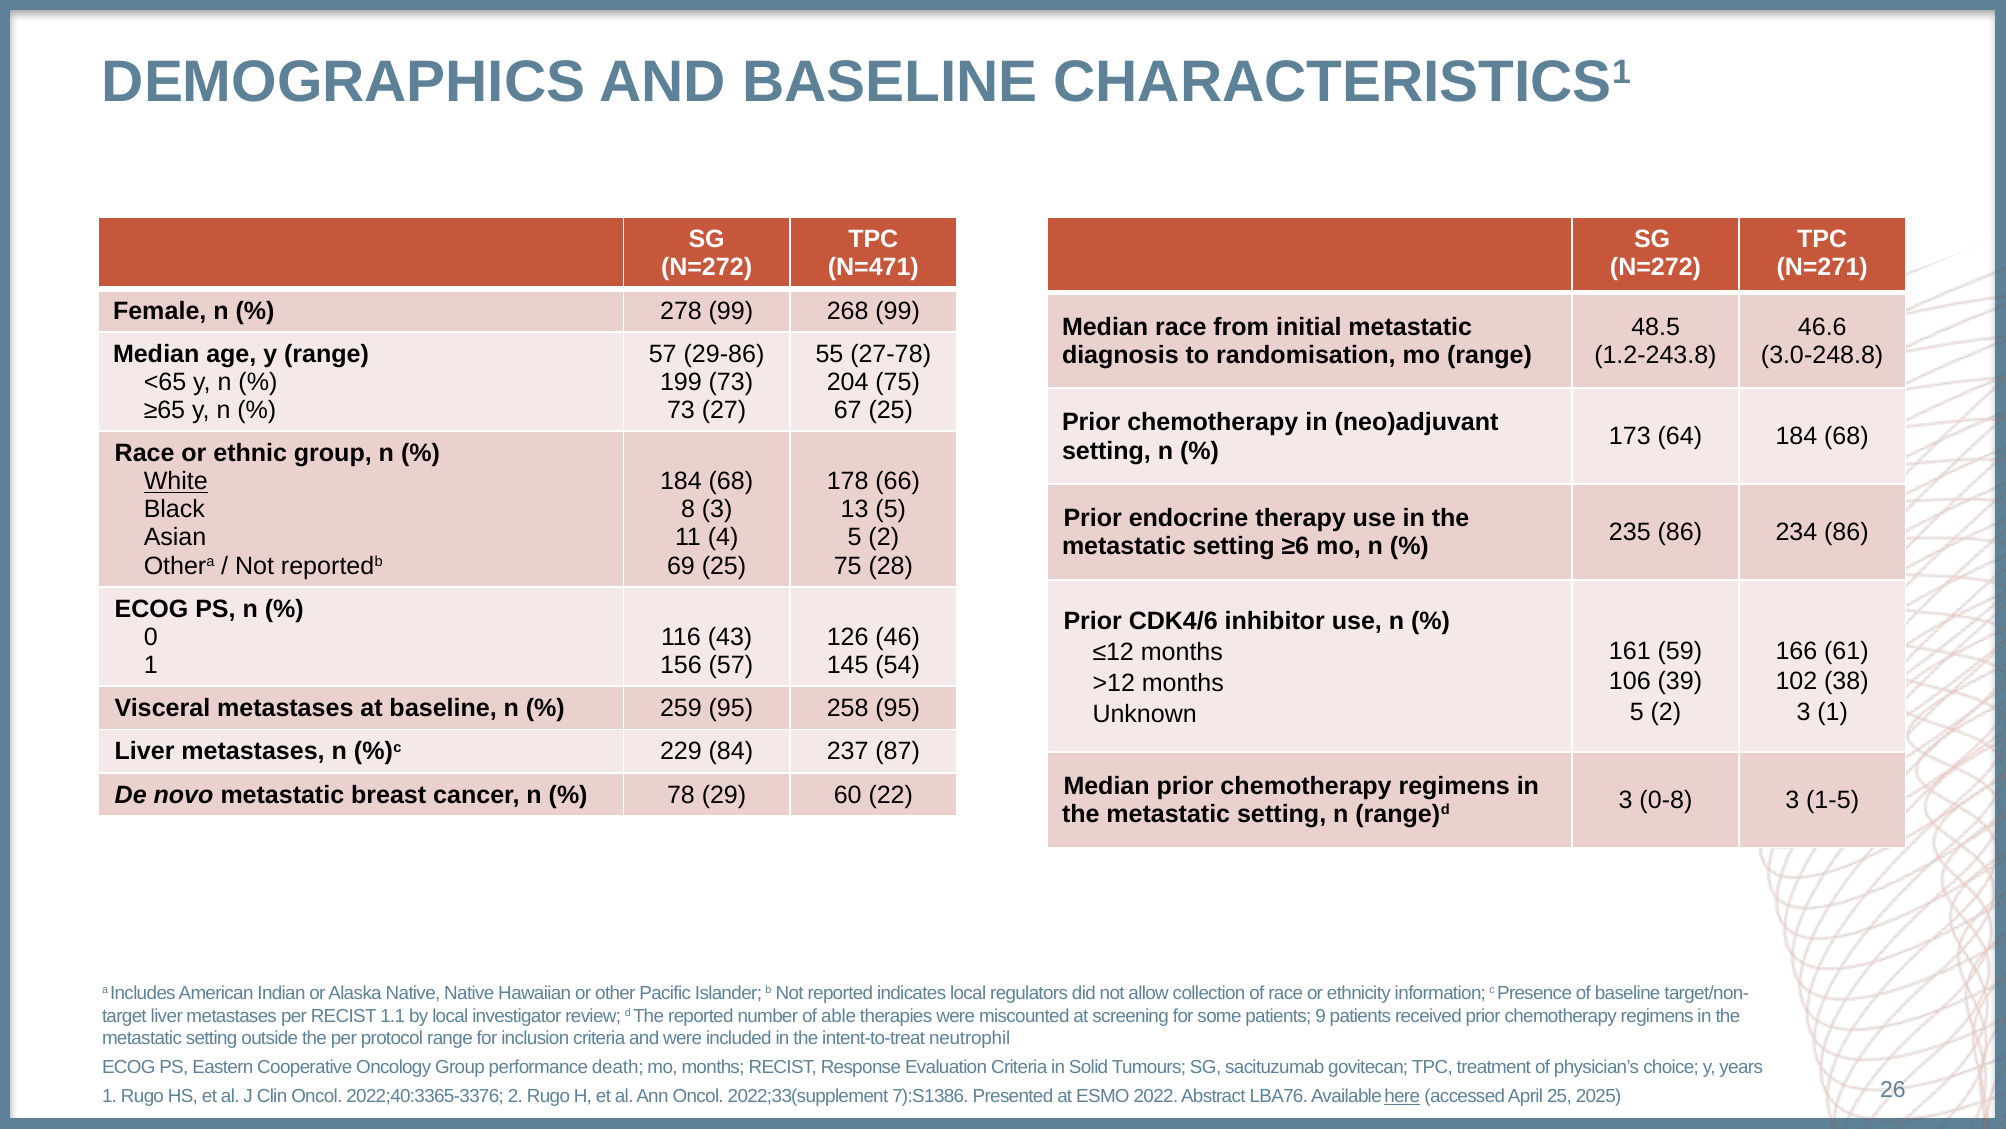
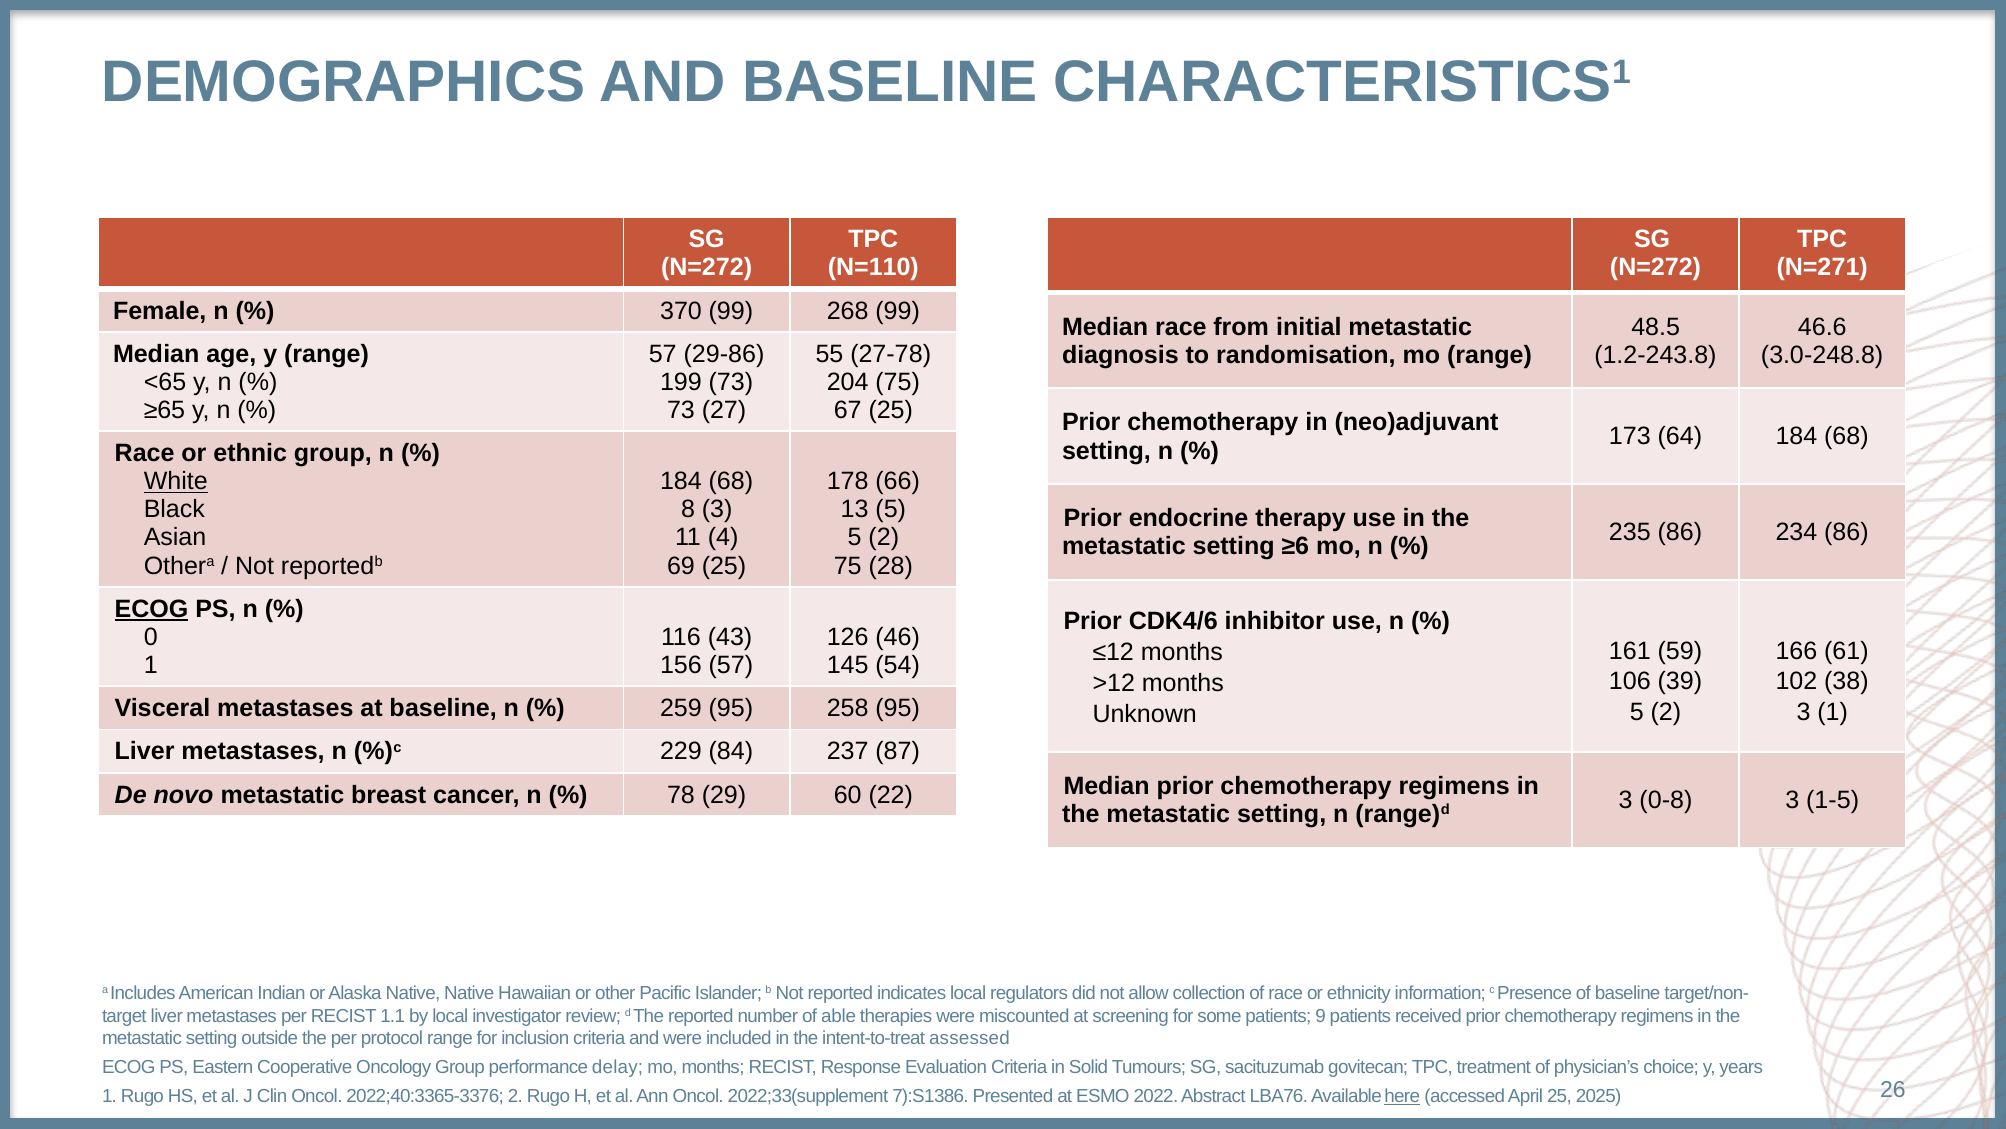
N=471: N=471 -> N=110
278: 278 -> 370
ECOG at (152, 609) underline: none -> present
neutrophil: neutrophil -> assessed
death: death -> delay
